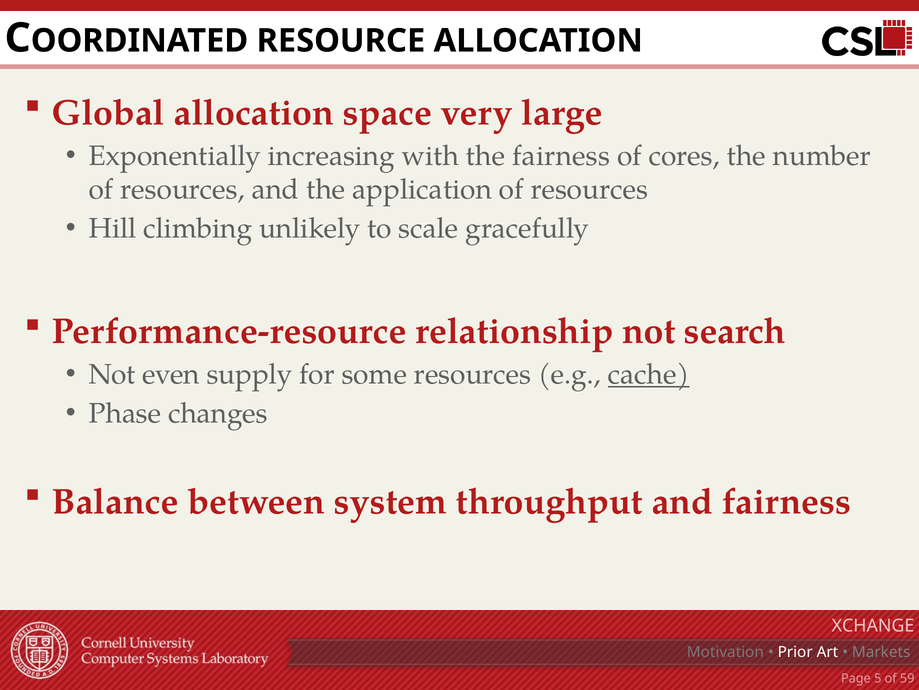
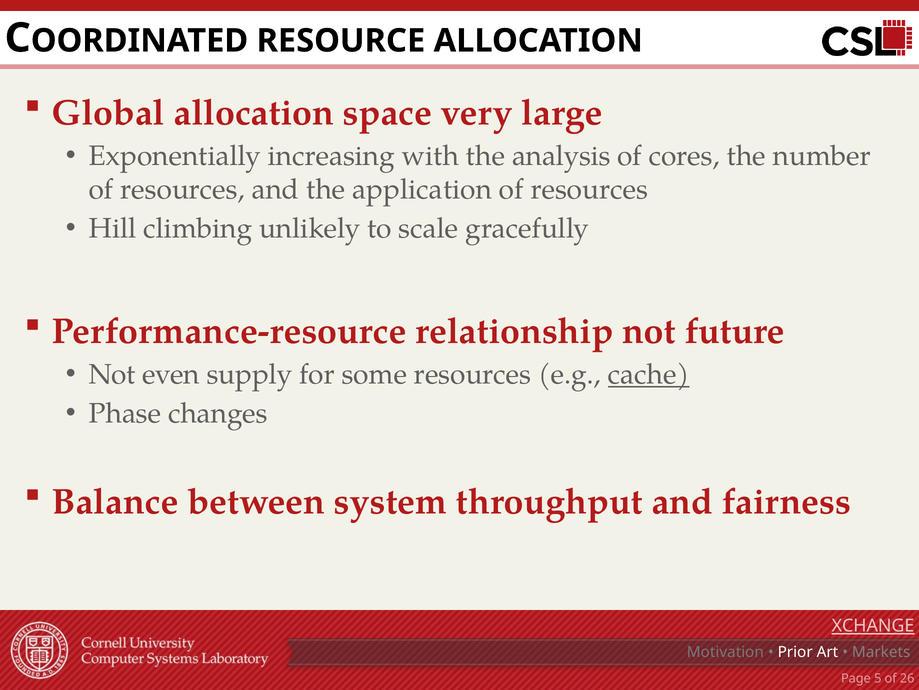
the fairness: fairness -> analysis
search: search -> future
XCHANGE underline: none -> present
59: 59 -> 26
